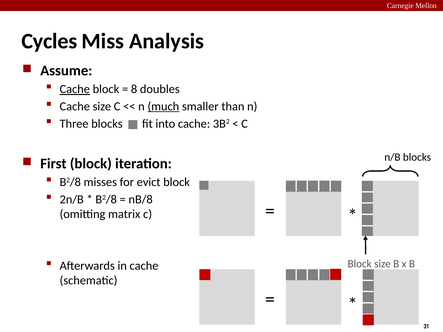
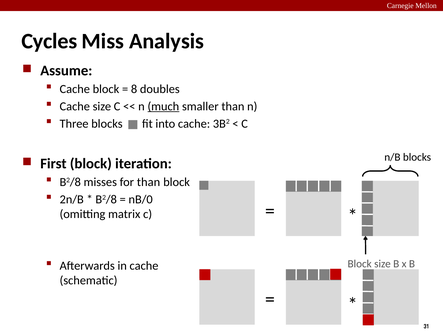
Cache at (75, 89) underline: present -> none
for evict: evict -> than
nB/8: nB/8 -> nB/0
